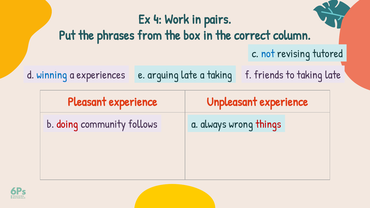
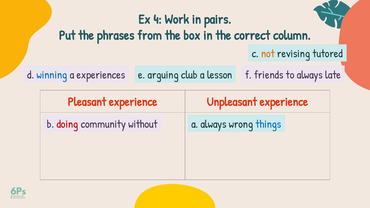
not colour: blue -> orange
arguing late: late -> club
a taking: taking -> lesson
to taking: taking -> always
follows: follows -> without
things colour: red -> blue
